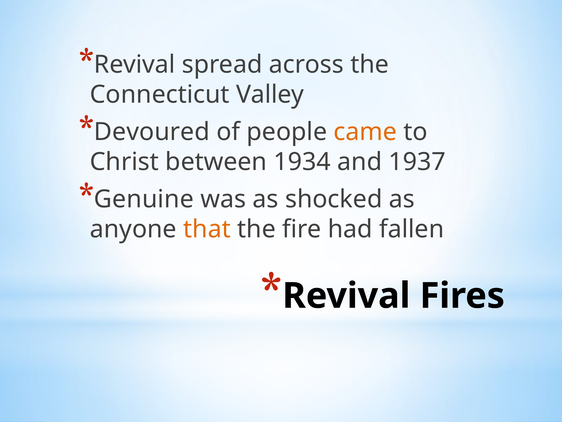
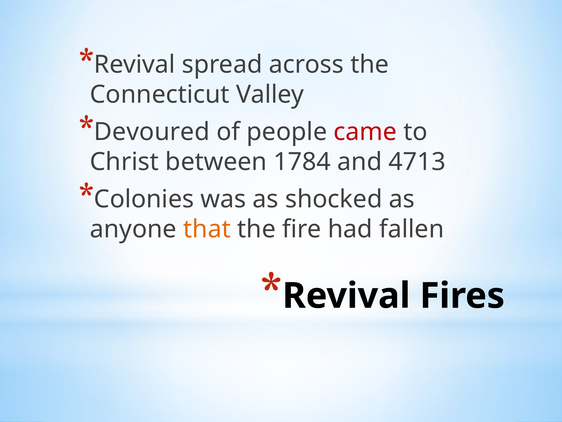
came colour: orange -> red
1934: 1934 -> 1784
1937: 1937 -> 4713
Genuine: Genuine -> Colonies
